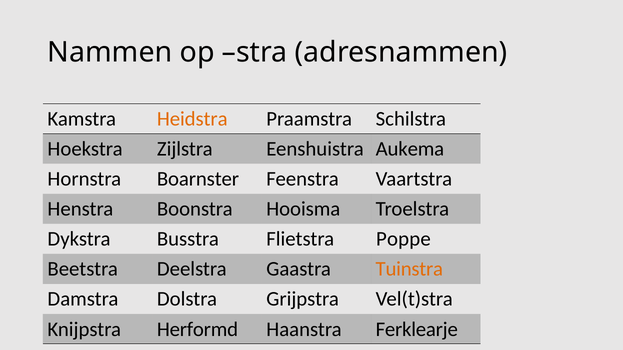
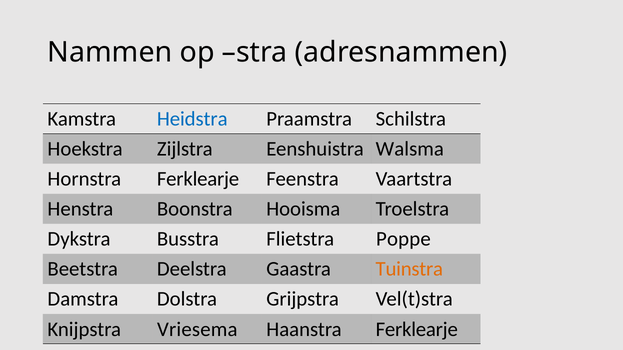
Heidstra colour: orange -> blue
Aukema: Aukema -> Walsma
Hornstra Boarnster: Boarnster -> Ferklearje
Herformd: Herformd -> Vriesema
